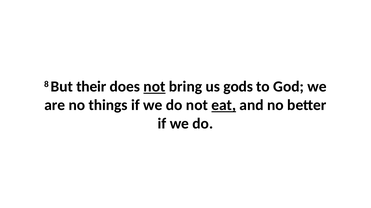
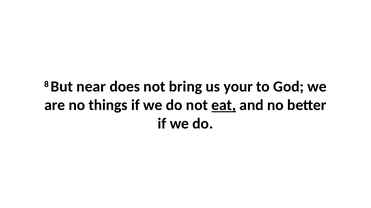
their: their -> near
not at (154, 87) underline: present -> none
gods: gods -> your
